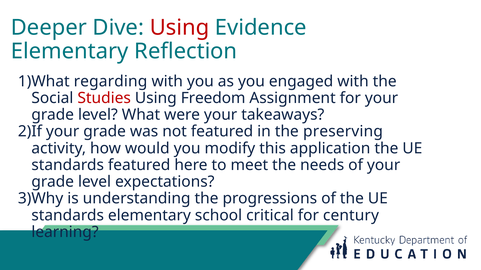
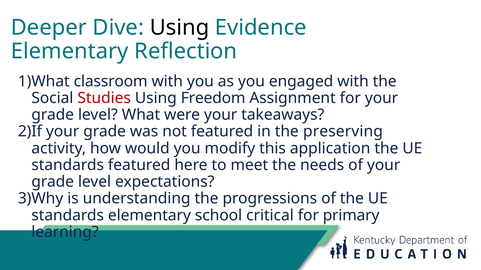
Using at (179, 28) colour: red -> black
regarding: regarding -> classroom
century: century -> primary
